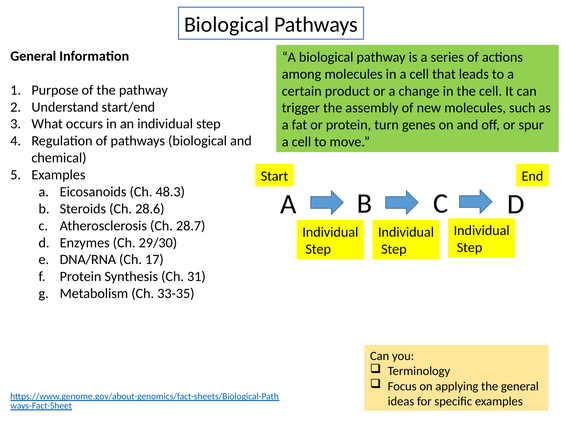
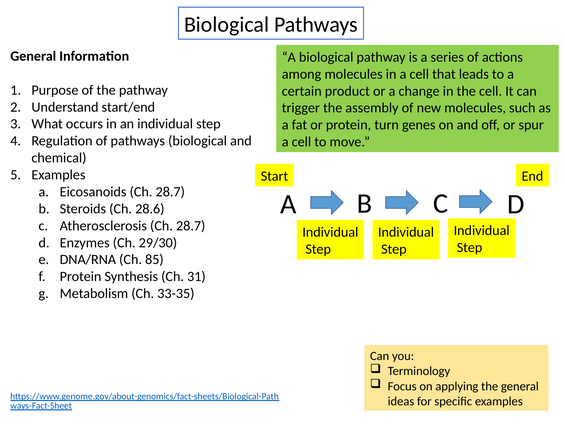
Eicosanoids Ch 48.3: 48.3 -> 28.7
17: 17 -> 85
